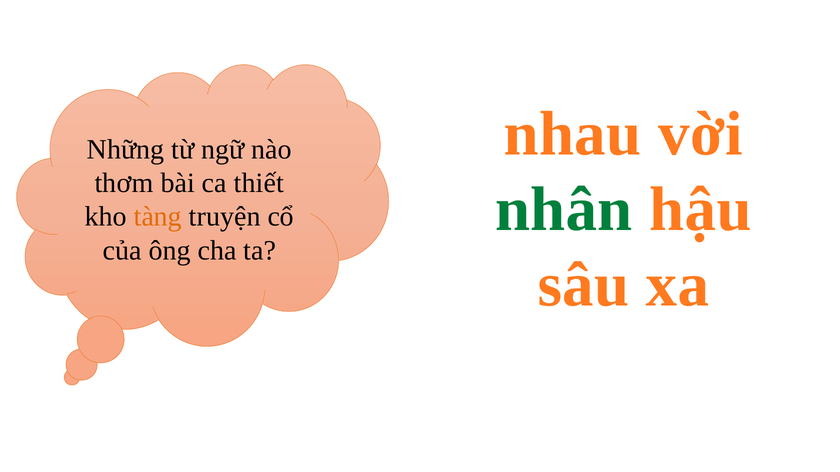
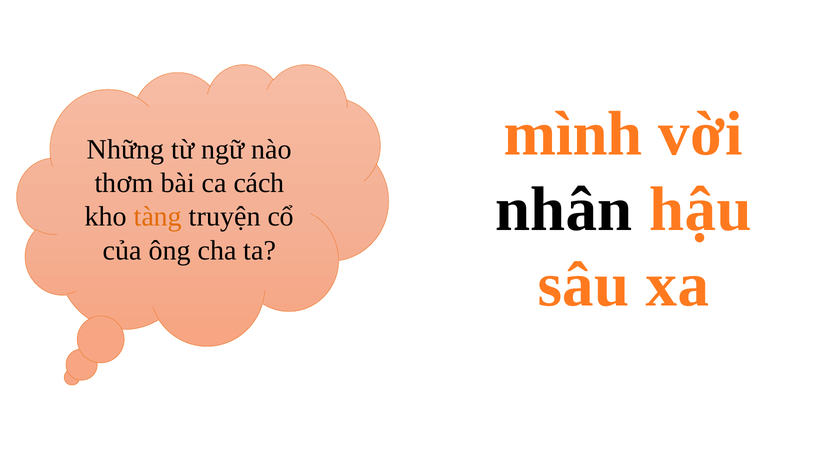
nhau: nhau -> mình
thiết: thiết -> cách
nhân colour: green -> black
